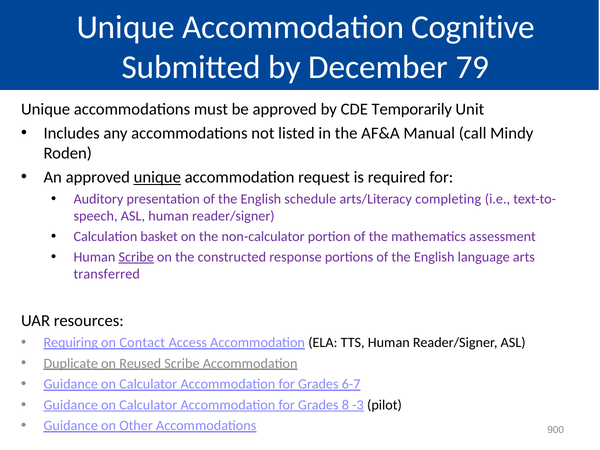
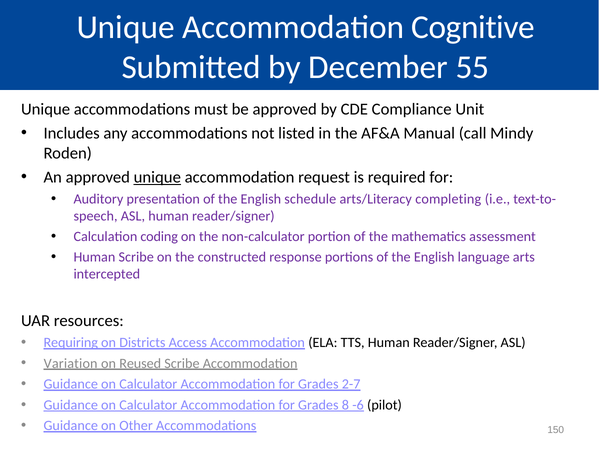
79: 79 -> 55
Temporarily: Temporarily -> Compliance
basket: basket -> coding
Scribe at (136, 257) underline: present -> none
transferred: transferred -> intercepted
Contact: Contact -> Districts
Duplicate: Duplicate -> Variation
6-7: 6-7 -> 2-7
-3: -3 -> -6
900: 900 -> 150
